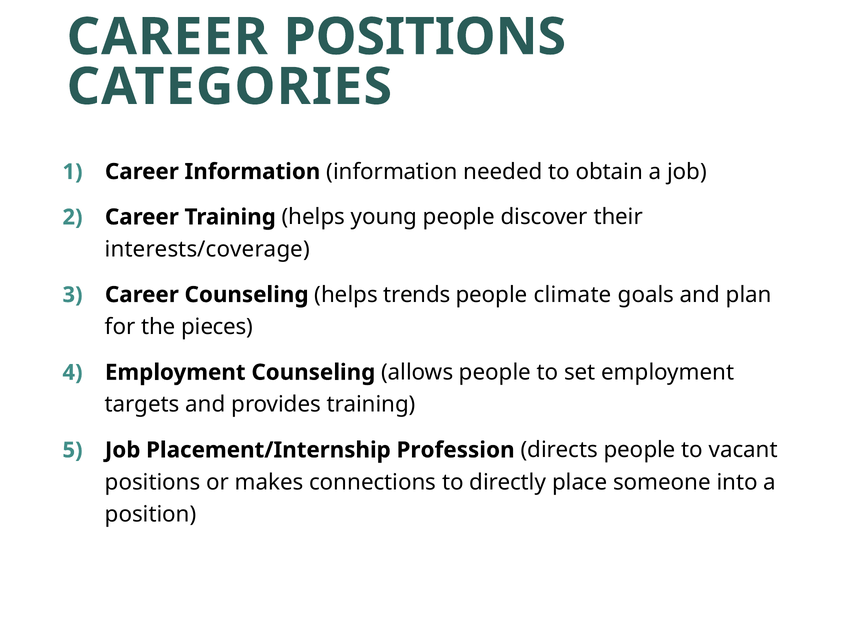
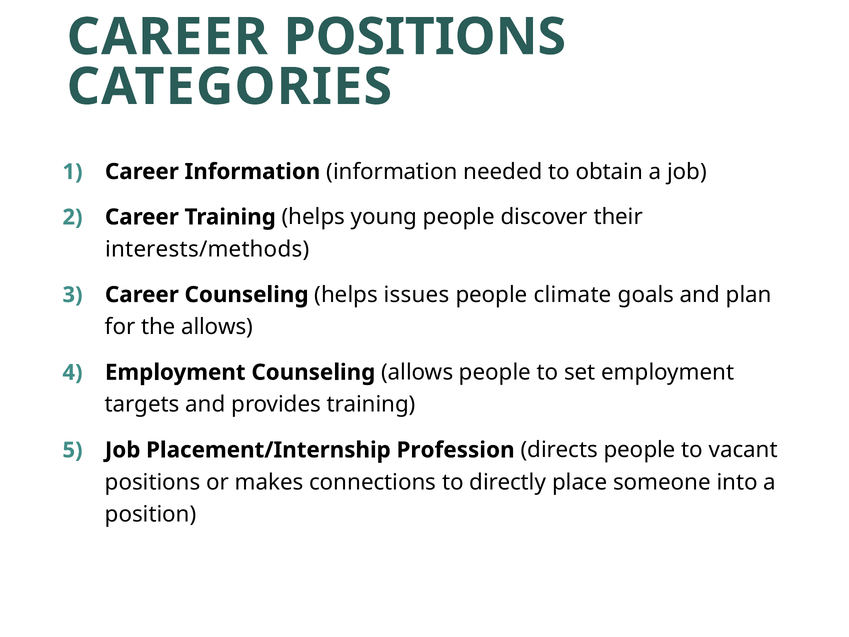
interests/coverage: interests/coverage -> interests/methods
trends: trends -> issues
the pieces: pieces -> allows
